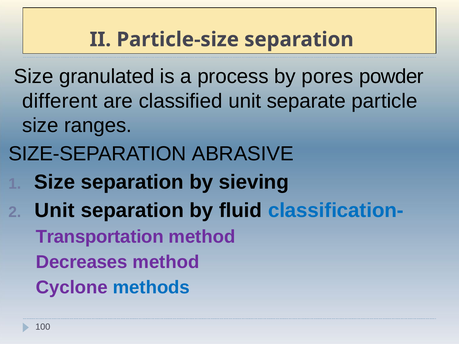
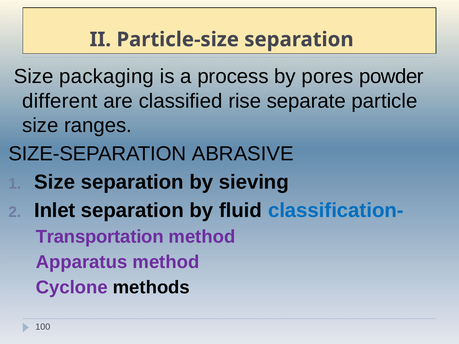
granulated: granulated -> packaging
classified unit: unit -> rise
Unit at (55, 211): Unit -> Inlet
Decreases: Decreases -> Apparatus
methods colour: blue -> black
